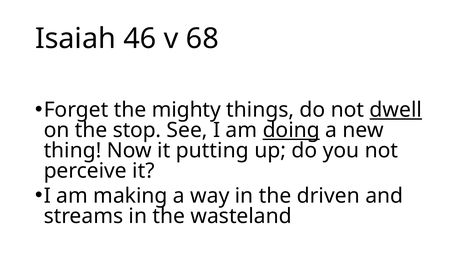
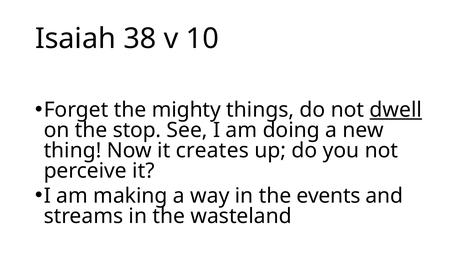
46: 46 -> 38
68: 68 -> 10
doing underline: present -> none
putting: putting -> creates
driven: driven -> events
